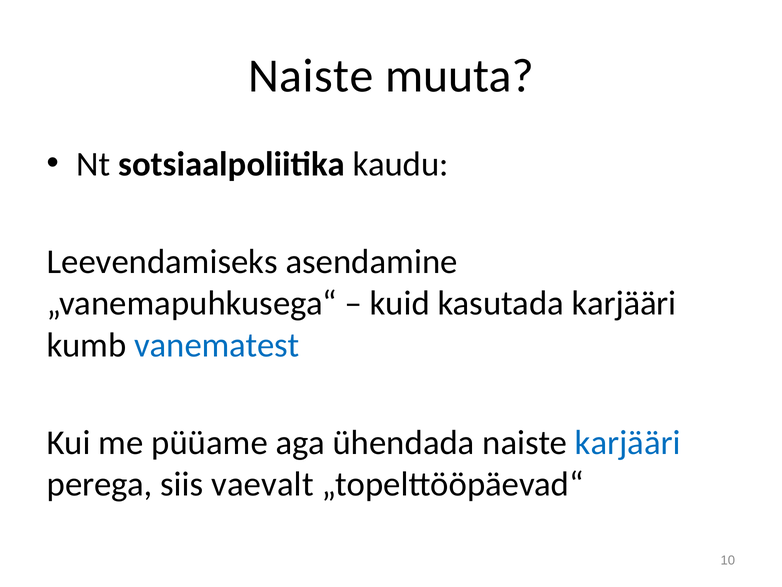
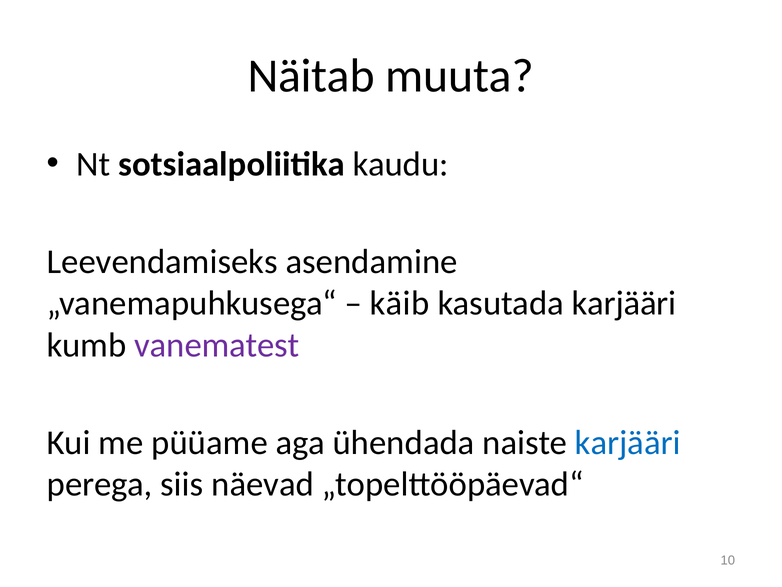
Naiste at (311, 76): Naiste -> Näitab
kuid: kuid -> käib
vanematest colour: blue -> purple
vaevalt: vaevalt -> näevad
